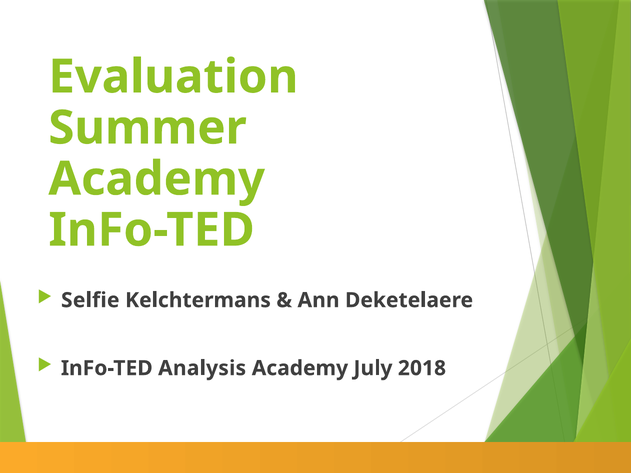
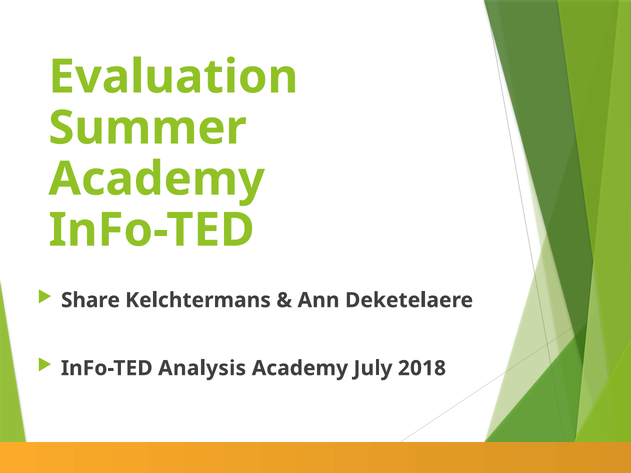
Selfie: Selfie -> Share
